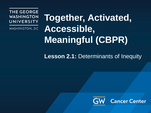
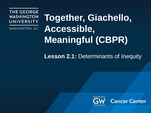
Activated: Activated -> Giachello
